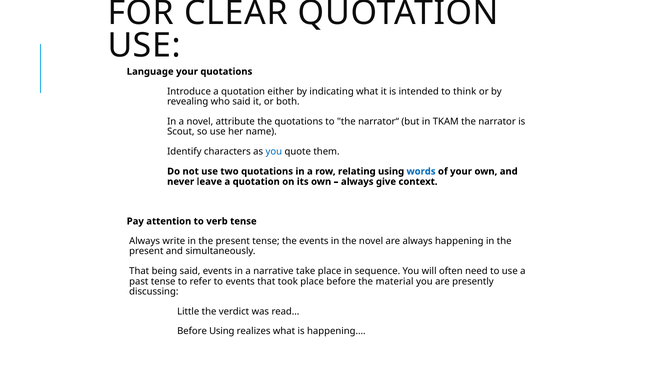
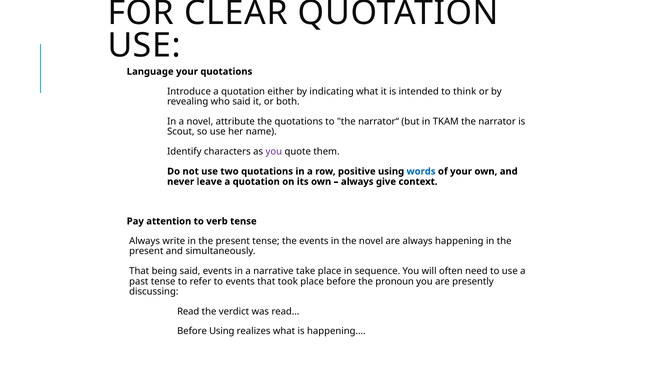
you at (274, 151) colour: blue -> purple
relating: relating -> positive
material: material -> pronoun
Little: Little -> Read
